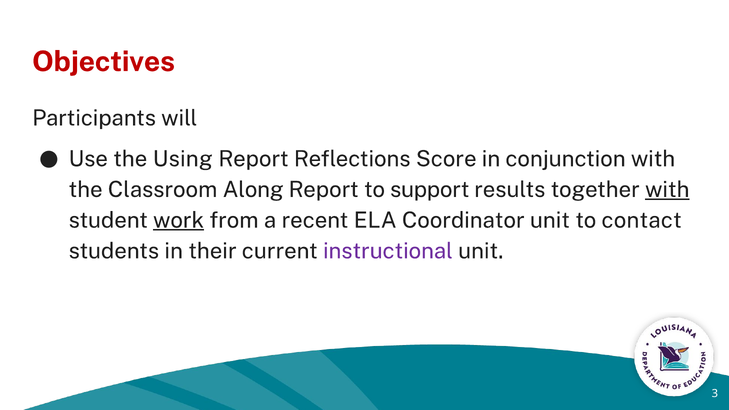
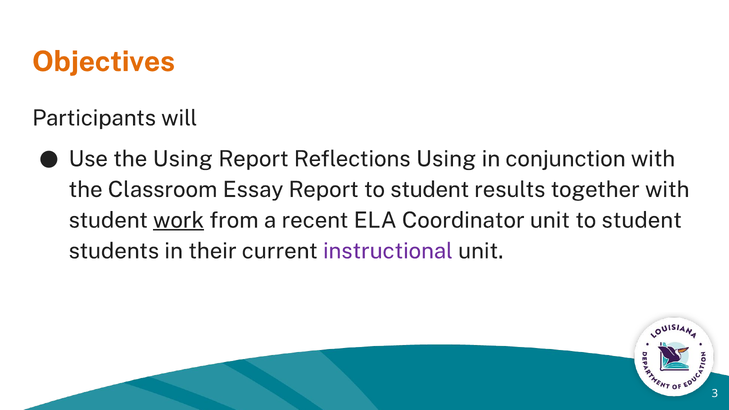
Objectives colour: red -> orange
Reflections Score: Score -> Using
Along: Along -> Essay
Report to support: support -> student
with at (667, 190) underline: present -> none
unit to contact: contact -> student
